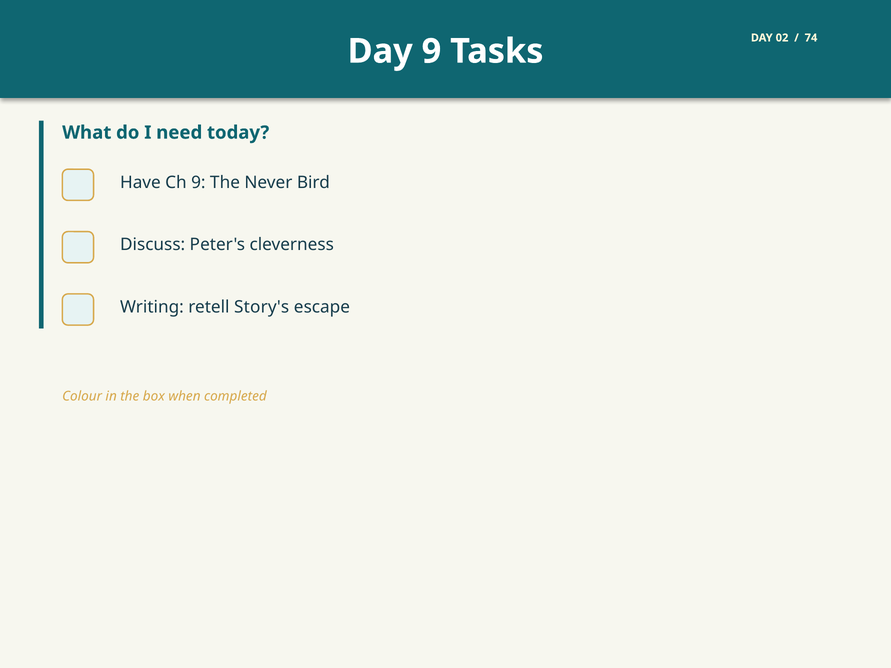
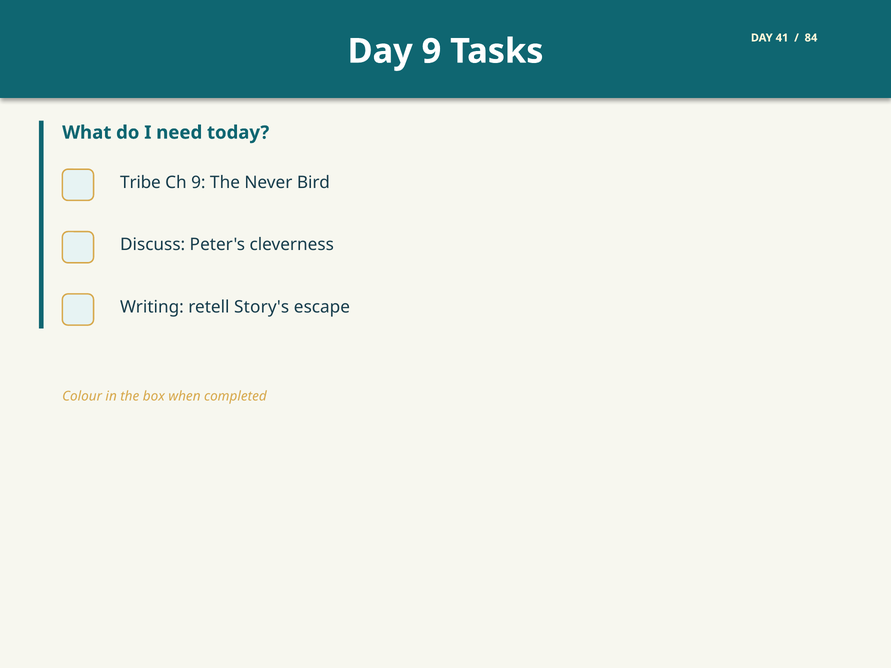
02: 02 -> 41
74: 74 -> 84
Have: Have -> Tribe
